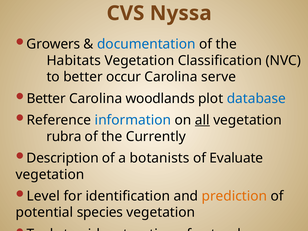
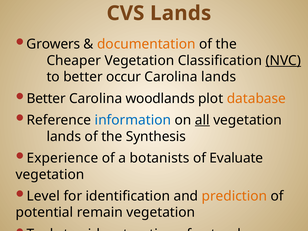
CVS Nyssa: Nyssa -> Lands
documentation colour: blue -> orange
Habitats: Habitats -> Cheaper
NVC underline: none -> present
Carolina serve: serve -> lands
database colour: blue -> orange
rubra at (64, 136): rubra -> lands
Currently: Currently -> Synthesis
Description: Description -> Experience
species: species -> remain
